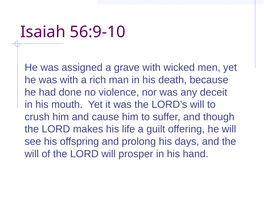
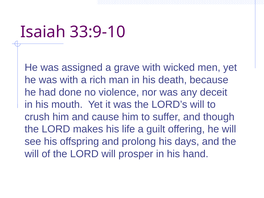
56:9-10: 56:9-10 -> 33:9-10
